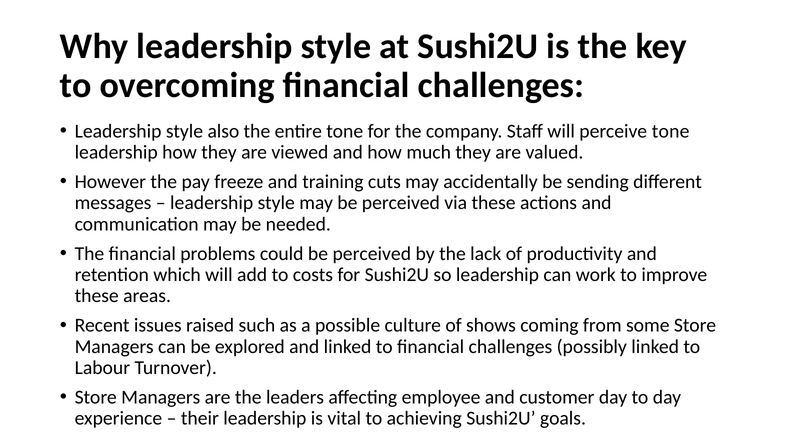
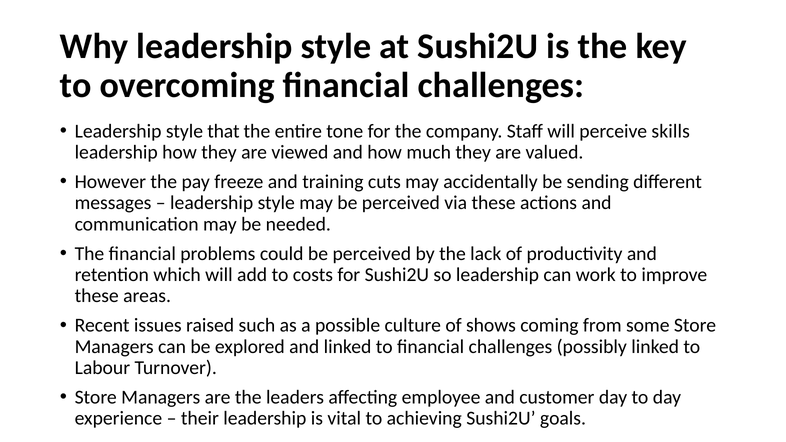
also: also -> that
perceive tone: tone -> skills
